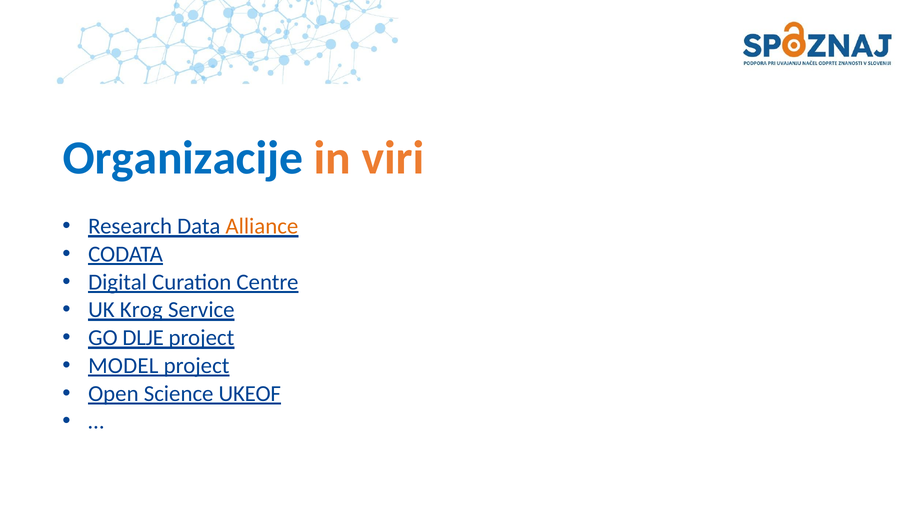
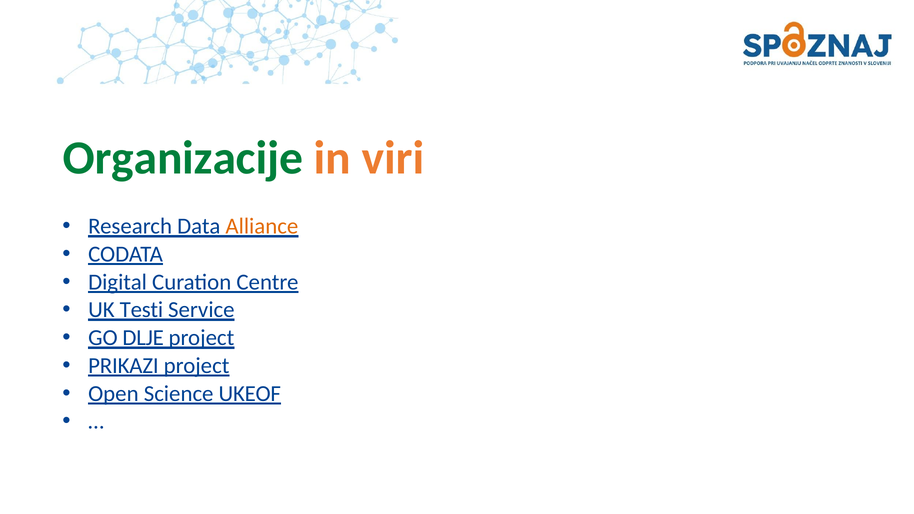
Organizacije colour: blue -> green
Krog: Krog -> Testi
MODEL: MODEL -> PRIKAZI
